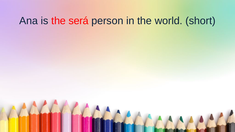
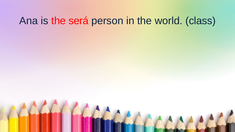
short: short -> class
